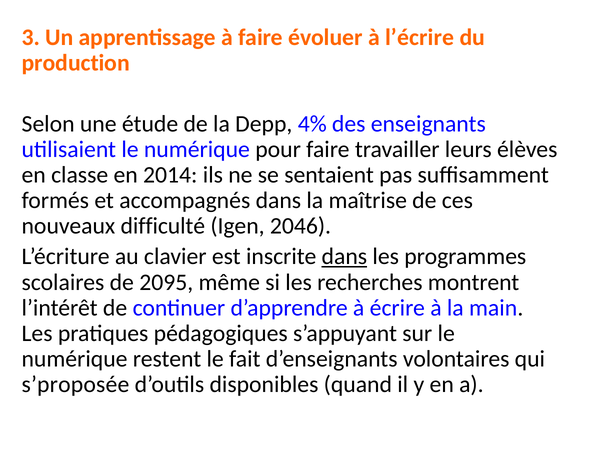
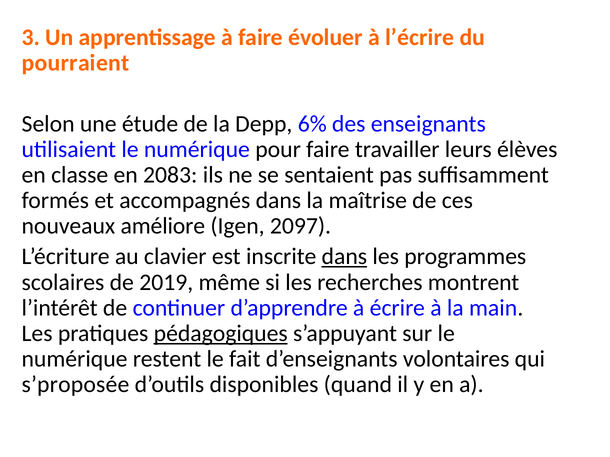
production: production -> pourraient
4%: 4% -> 6%
2014: 2014 -> 2083
difficulté: difficulté -> améliore
2046: 2046 -> 2097
2095: 2095 -> 2019
pédagogiques underline: none -> present
